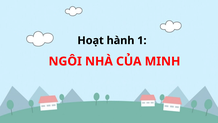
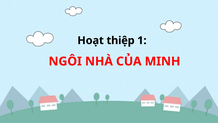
hành: hành -> thiệp
